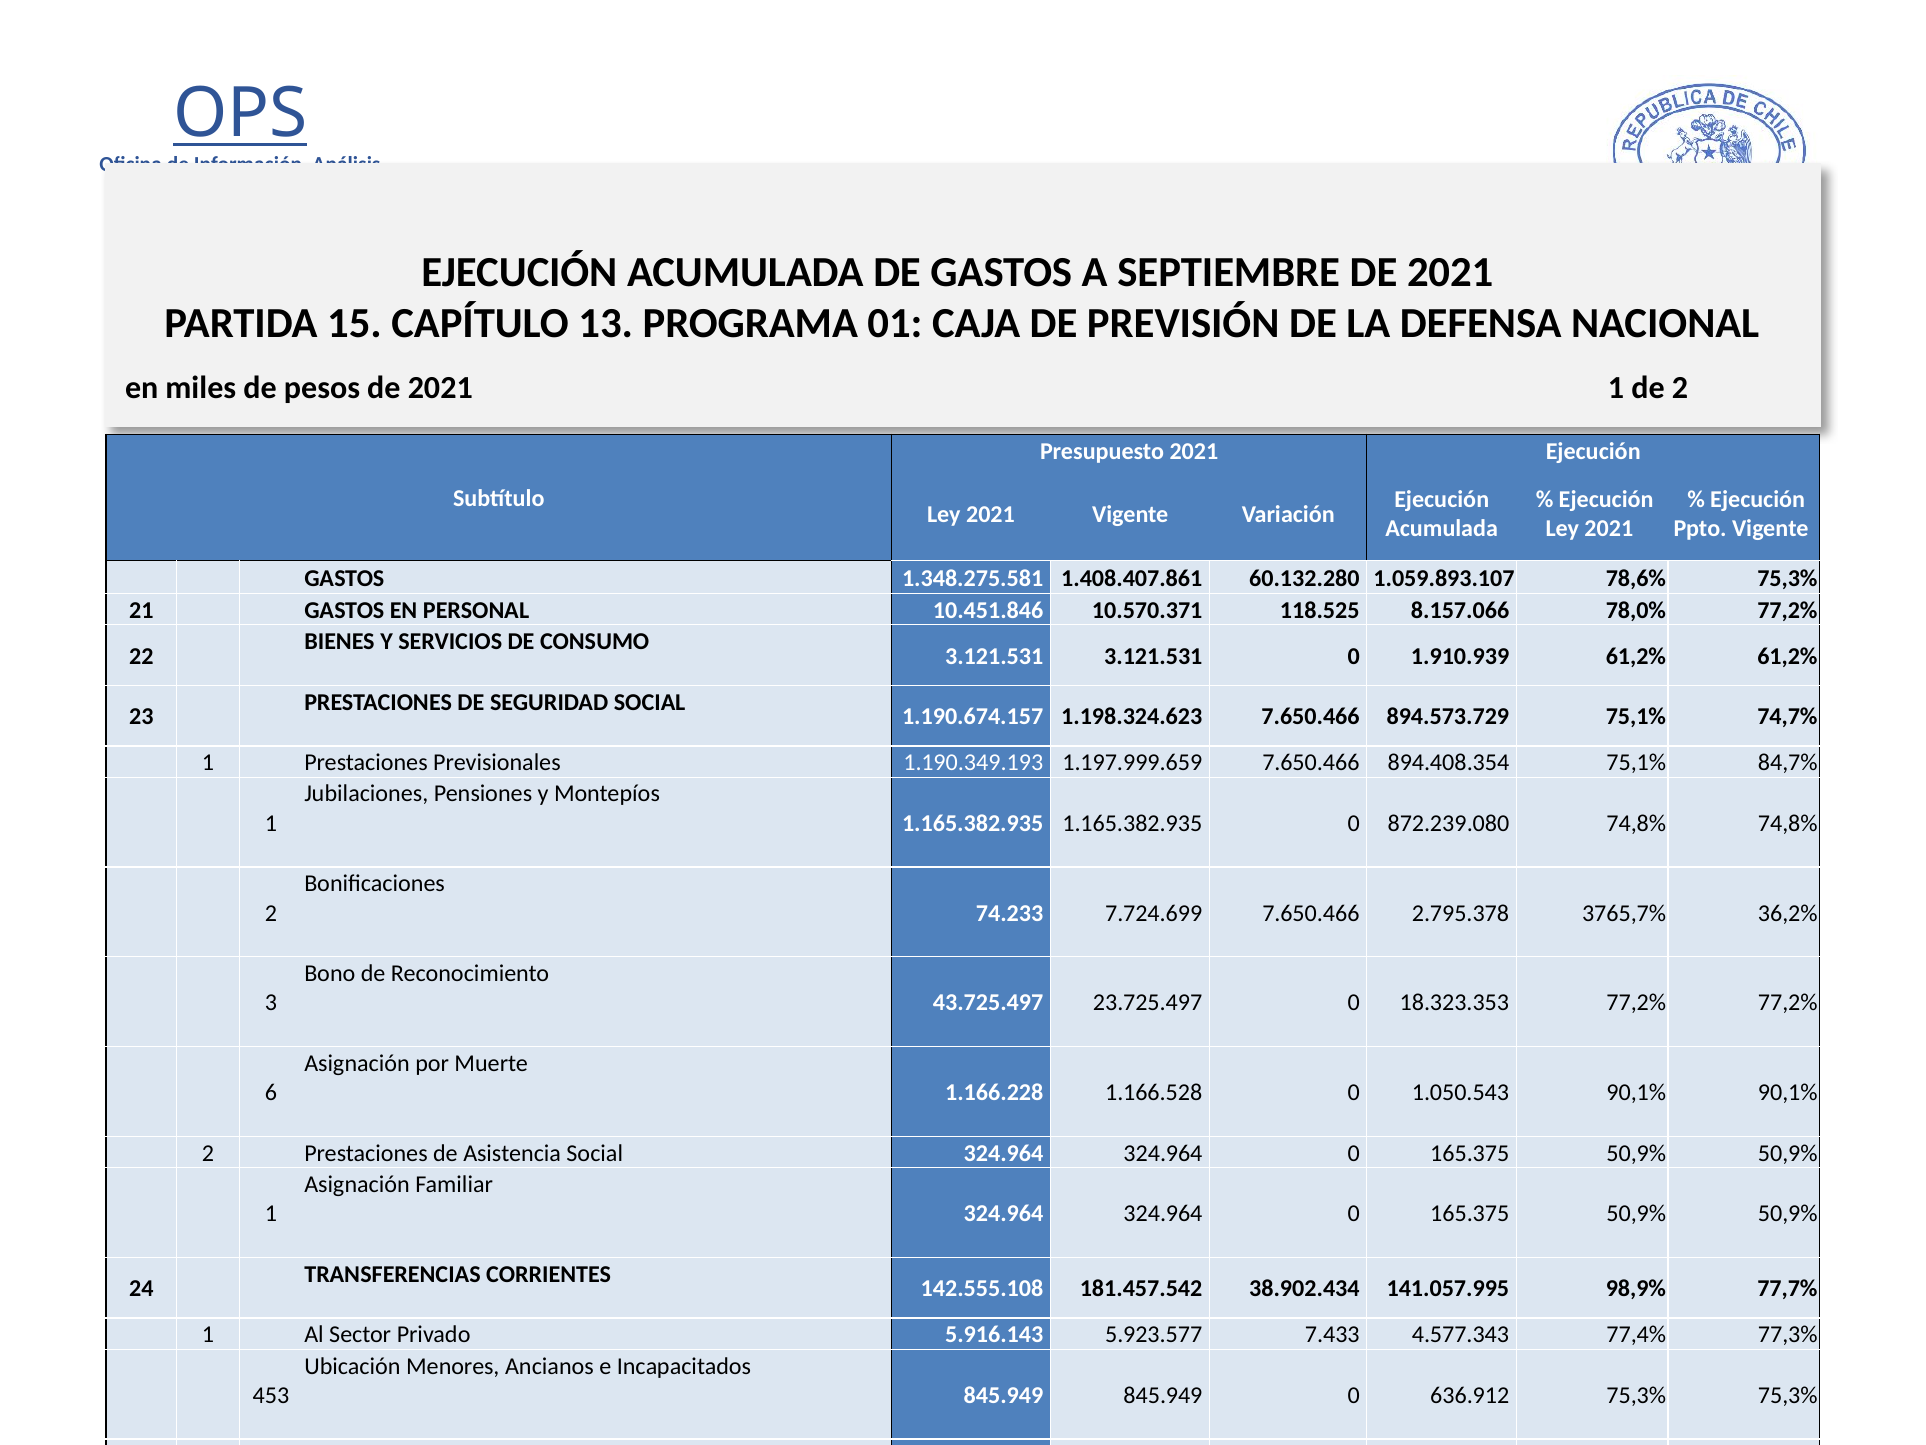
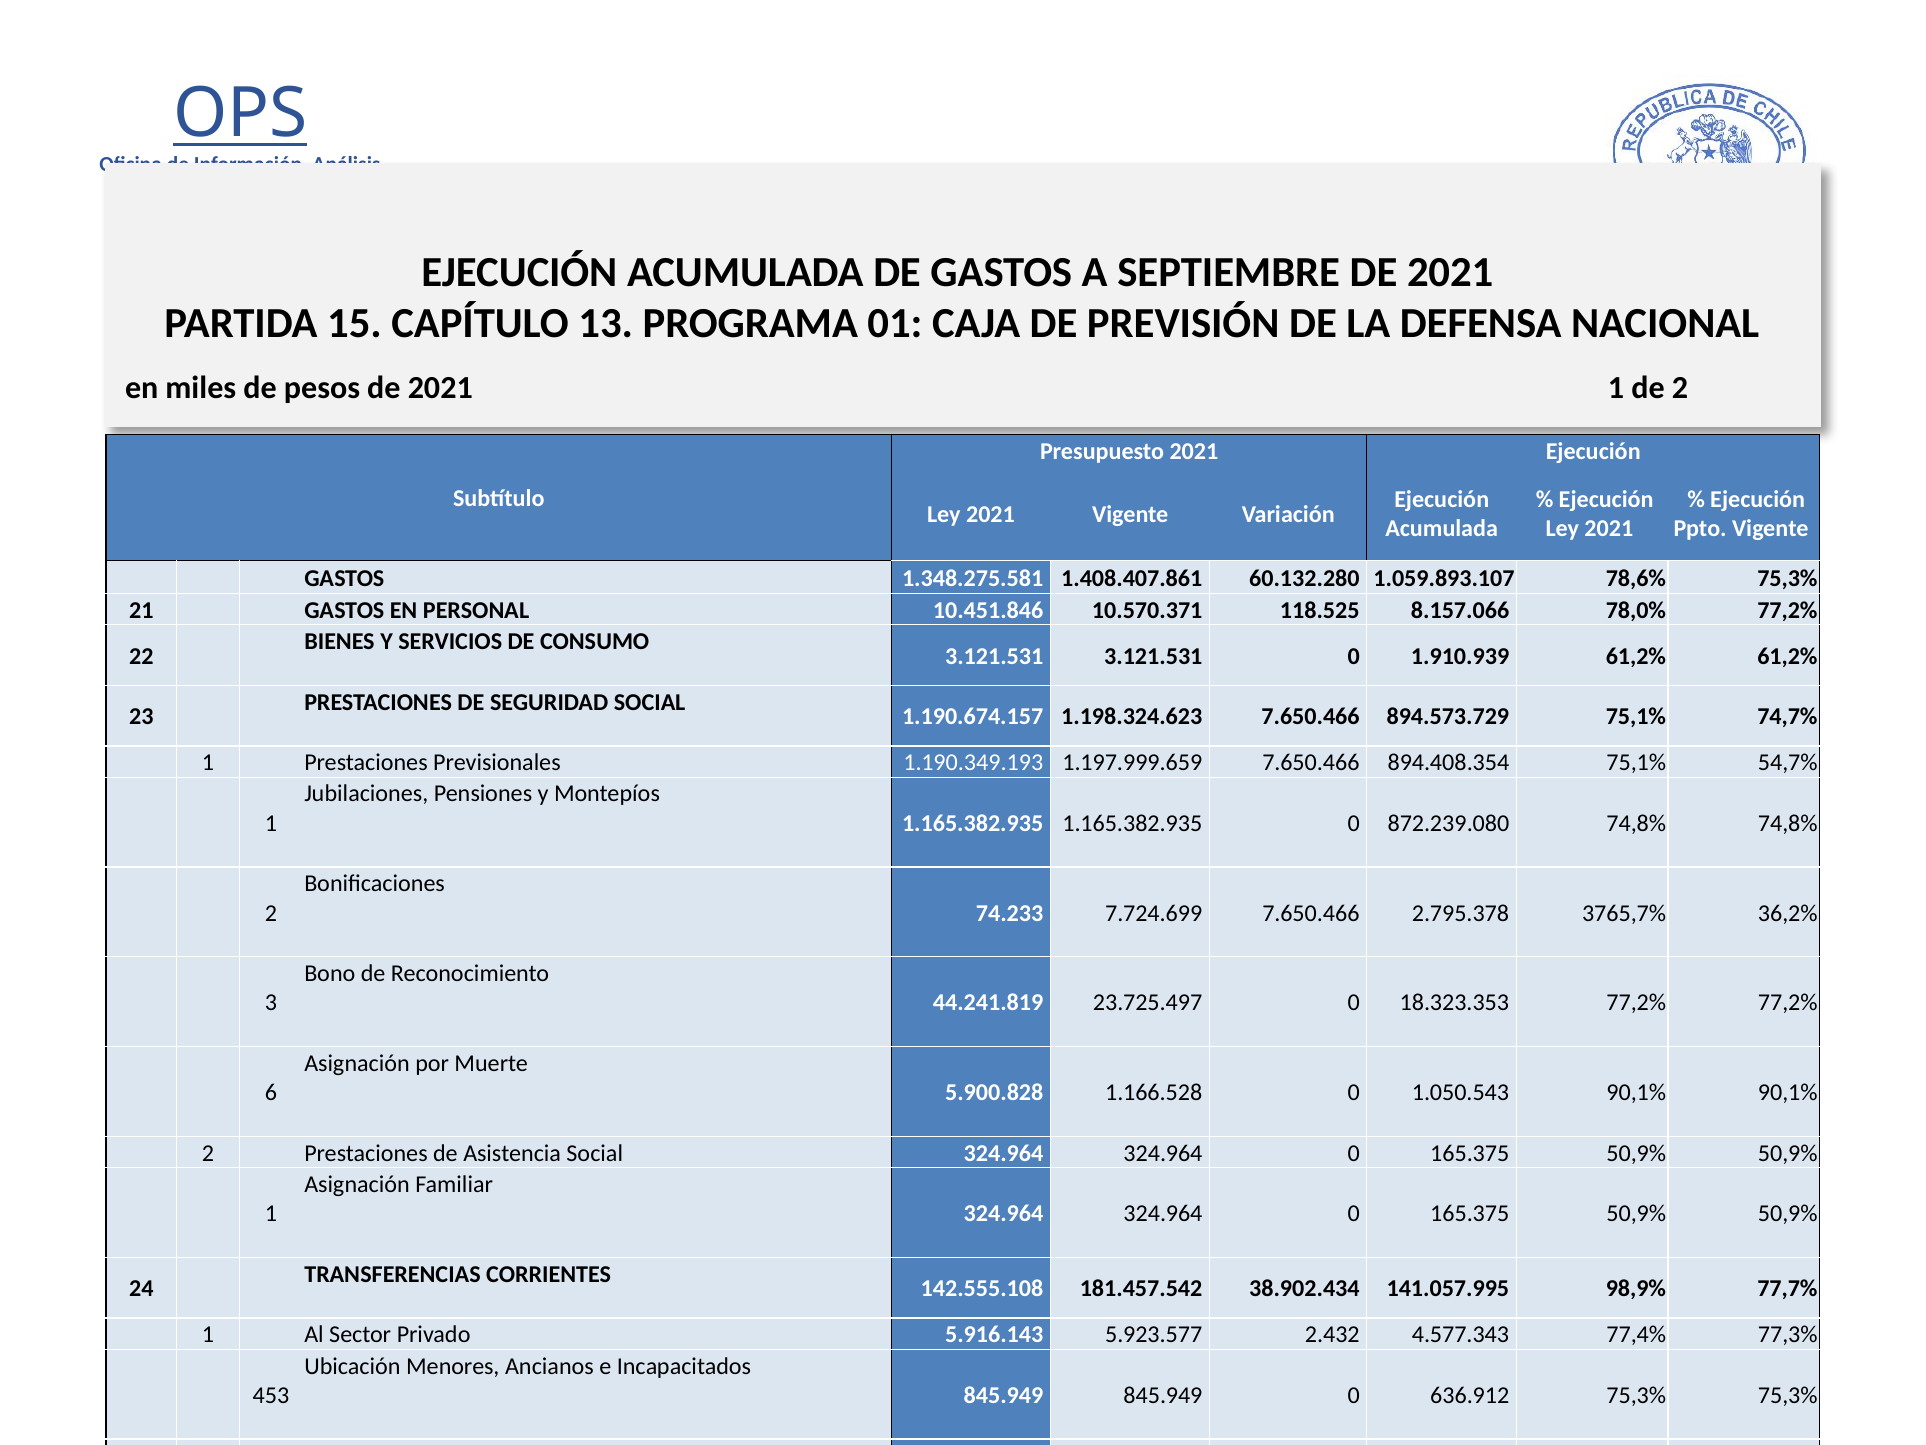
84,7%: 84,7% -> 54,7%
43.725.497: 43.725.497 -> 44.241.819
1.166.228: 1.166.228 -> 5.900.828
7.433: 7.433 -> 2.432
